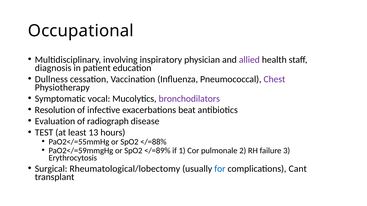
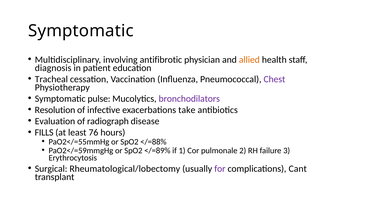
Occupational at (81, 31): Occupational -> Symptomatic
inspiratory: inspiratory -> antifibrotic
allied colour: purple -> orange
Dullness: Dullness -> Tracheal
vocal: vocal -> pulse
beat: beat -> take
TEST: TEST -> FILLS
13: 13 -> 76
for colour: blue -> purple
